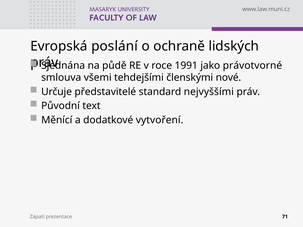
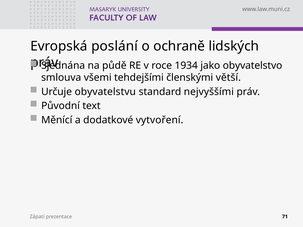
1991: 1991 -> 1934
právotvorné: právotvorné -> obyvatelstvo
nové: nové -> větší
představitelé: představitelé -> obyvatelstvu
